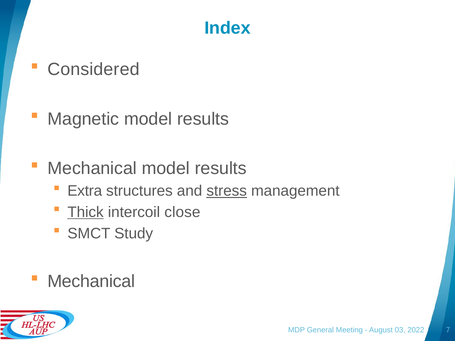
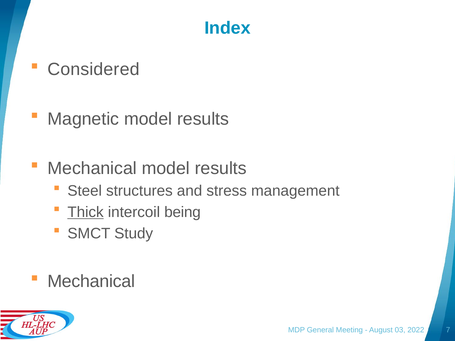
Extra: Extra -> Steel
stress underline: present -> none
close: close -> being
